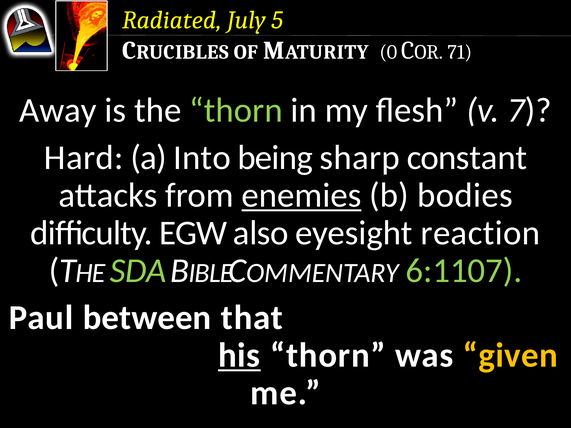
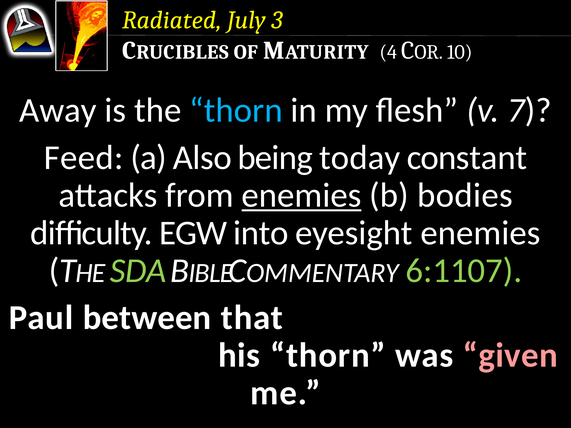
5: 5 -> 3
0: 0 -> 4
71: 71 -> 10
thorn at (236, 111) colour: light green -> light blue
Hard: Hard -> Feed
Into: Into -> Also
sharp: sharp -> today
also: also -> into
eyesight reaction: reaction -> enemies
his underline: present -> none
given colour: yellow -> pink
